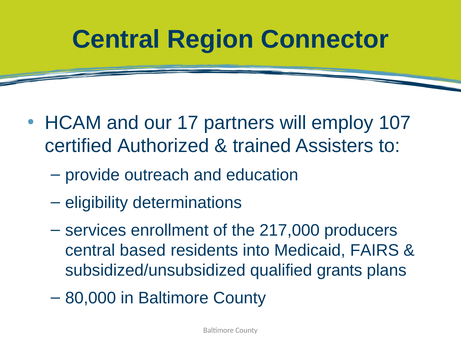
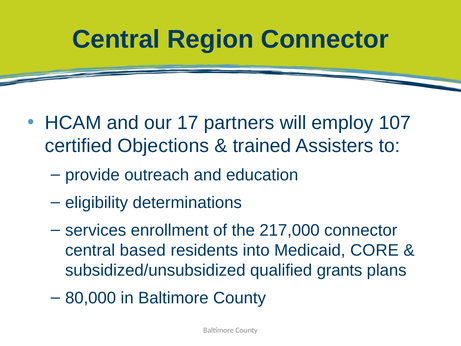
Authorized: Authorized -> Objections
217,000 producers: producers -> connector
FAIRS: FAIRS -> CORE
